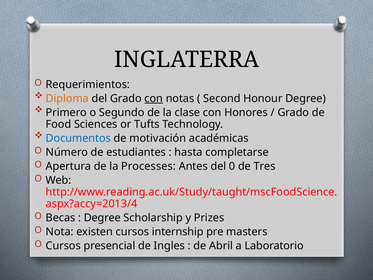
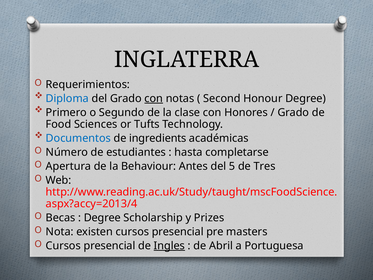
Diploma colour: orange -> blue
motivación: motivación -> ingredients
Processes: Processes -> Behaviour
0: 0 -> 5
existen cursos internship: internship -> presencial
Ingles underline: none -> present
Laboratorio: Laboratorio -> Portuguesa
